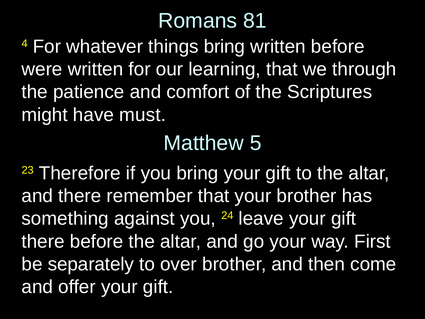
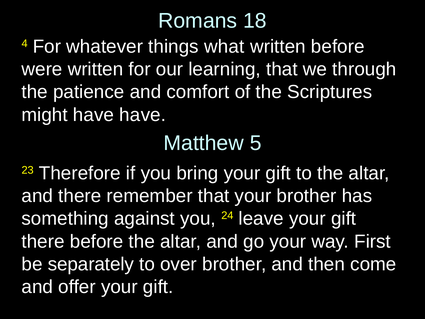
81: 81 -> 18
things bring: bring -> what
have must: must -> have
